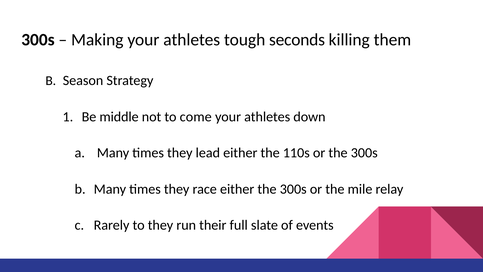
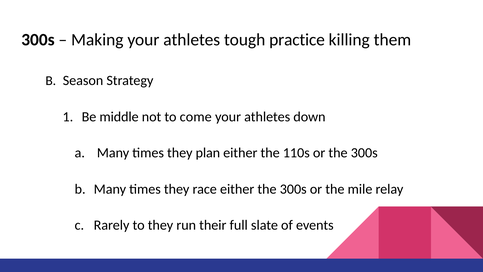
seconds: seconds -> practice
lead: lead -> plan
